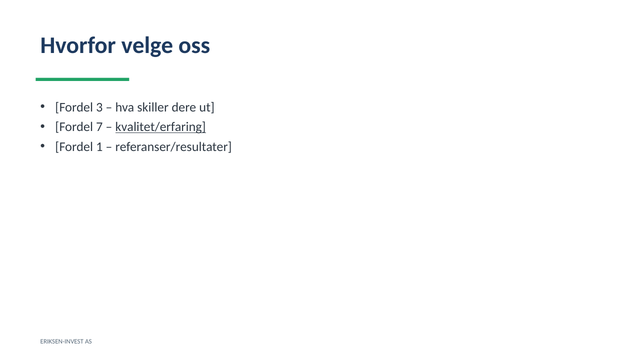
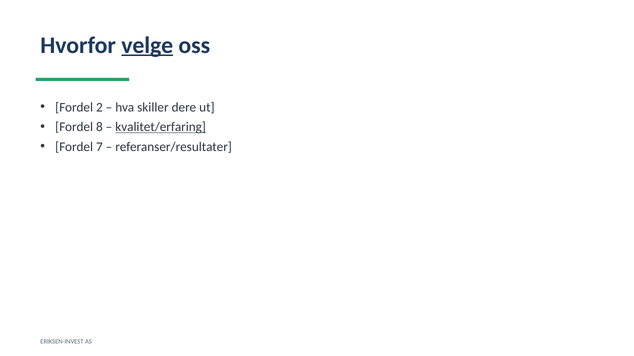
velge underline: none -> present
3: 3 -> 2
7: 7 -> 8
1: 1 -> 7
